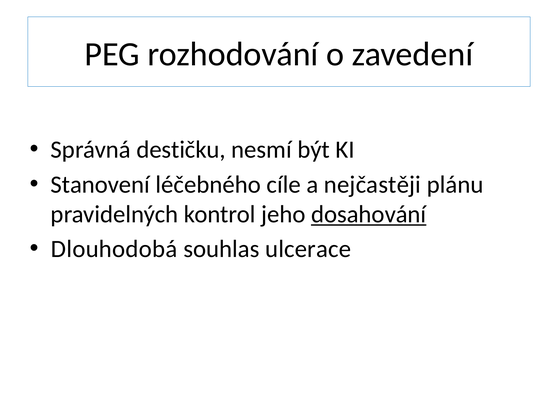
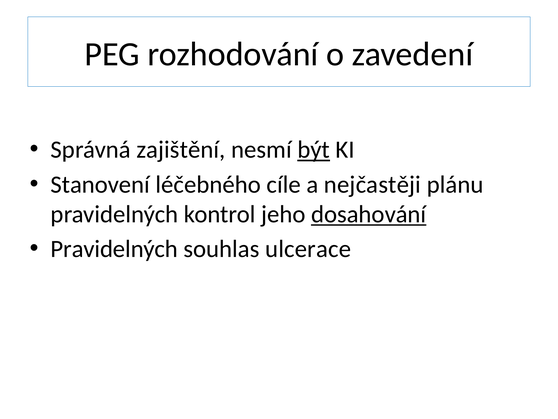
destičku: destičku -> zajištění
být underline: none -> present
Dlouhodobá at (114, 249): Dlouhodobá -> Pravidelných
